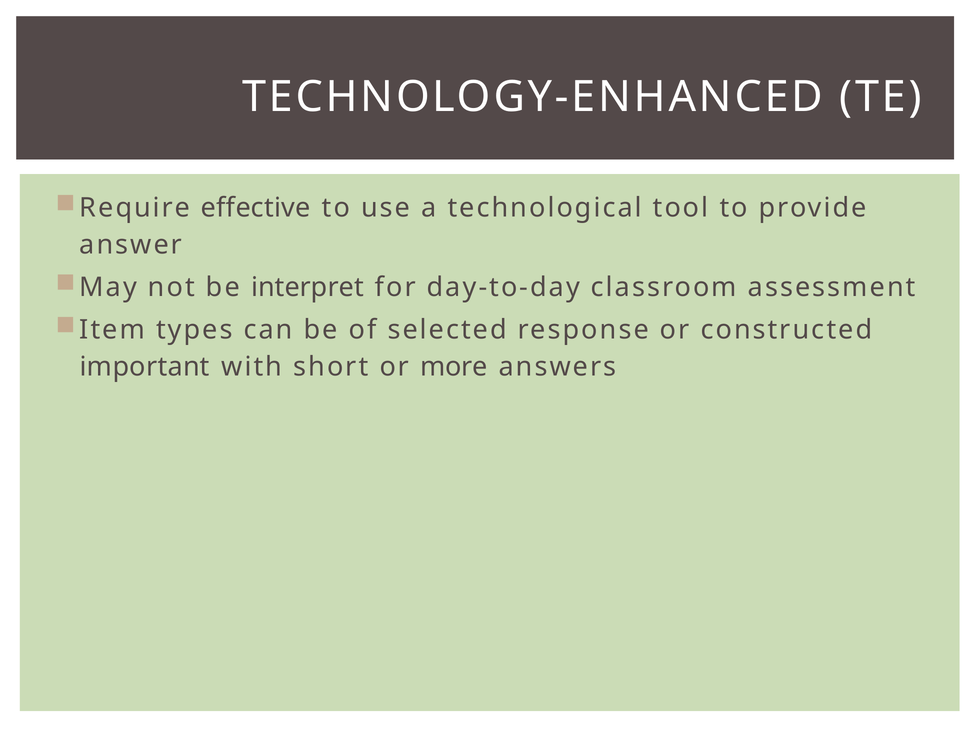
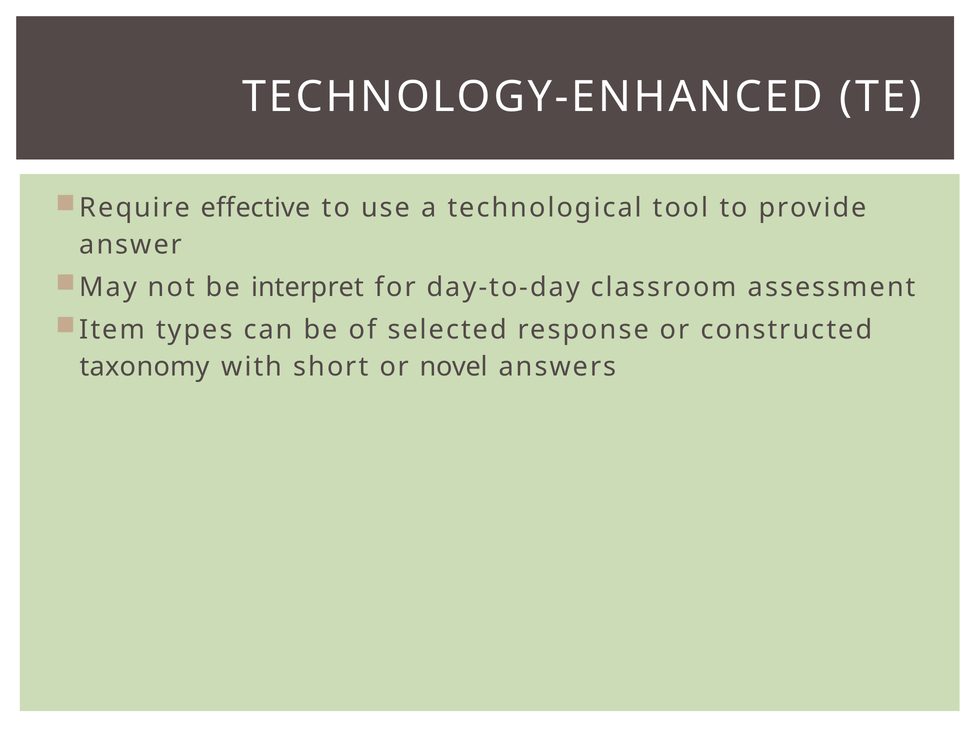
important: important -> taxonomy
more: more -> novel
